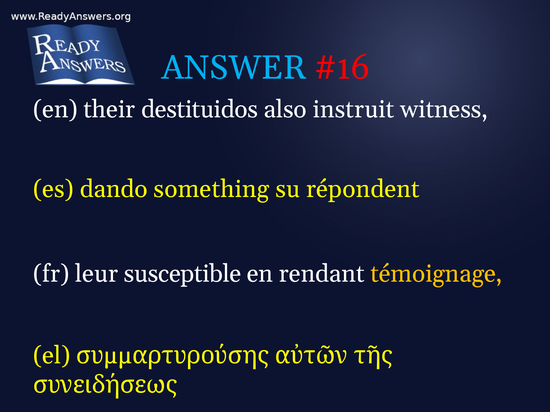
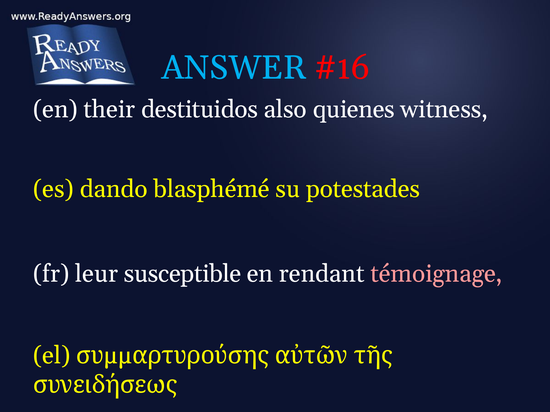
instruit: instruit -> quienes
something: something -> blasphémé
répondent: répondent -> potestades
témoignage colour: yellow -> pink
